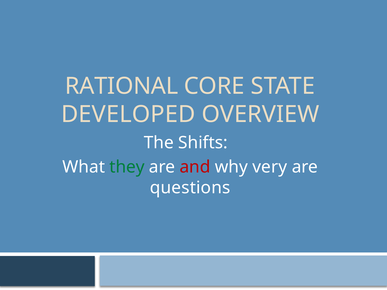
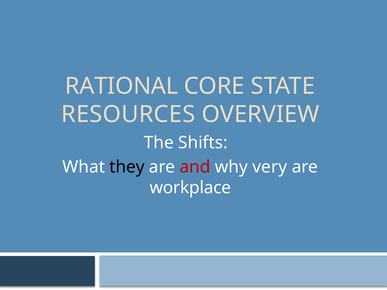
DEVELOPED: DEVELOPED -> RESOURCES
they colour: green -> black
questions: questions -> workplace
